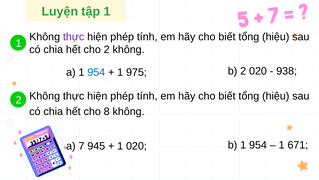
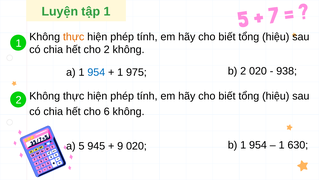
thực at (74, 37) colour: purple -> orange
8: 8 -> 6
7: 7 -> 5
1 at (120, 146): 1 -> 9
671: 671 -> 630
